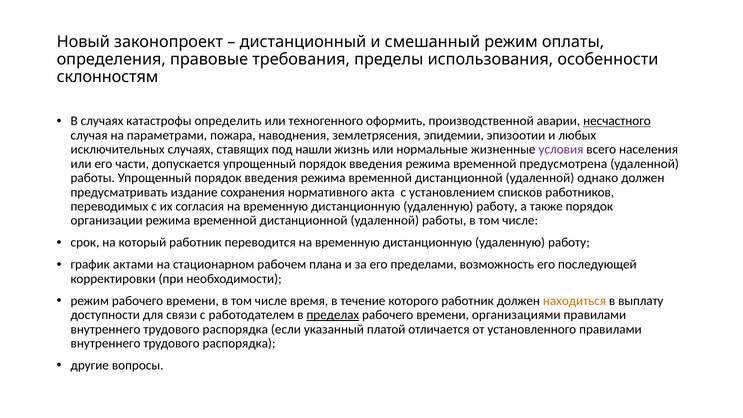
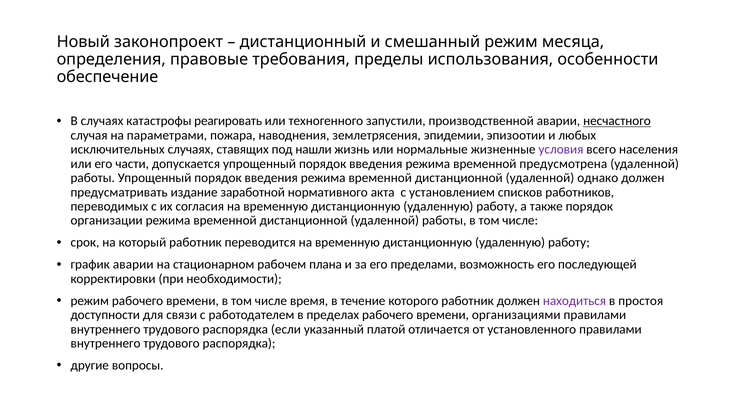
оплаты: оплаты -> месяца
склонностям: склонностям -> обеспечение
определить: определить -> реагировать
оформить: оформить -> запустили
сохранения: сохранения -> заработной
график актами: актами -> аварии
находиться colour: orange -> purple
выплату: выплату -> простоя
пределах underline: present -> none
